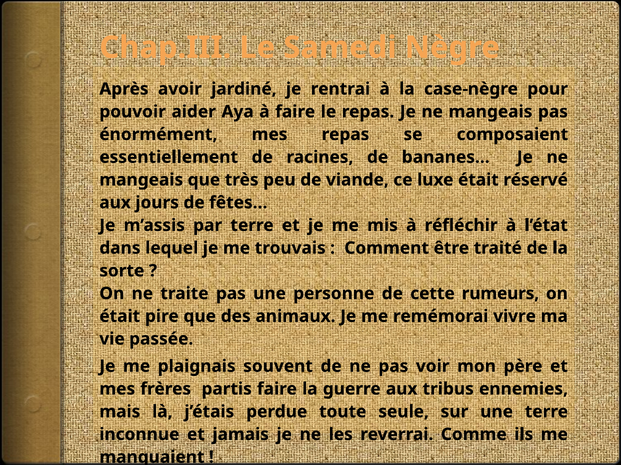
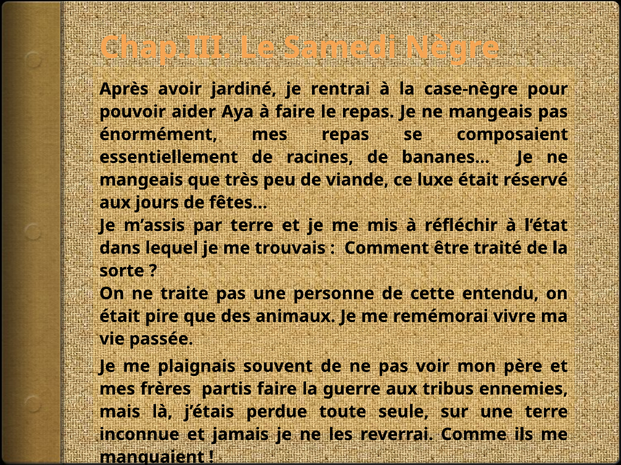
rumeurs: rumeurs -> entendu
